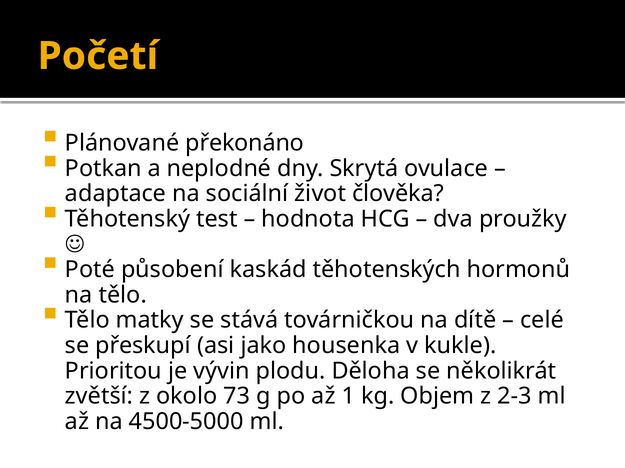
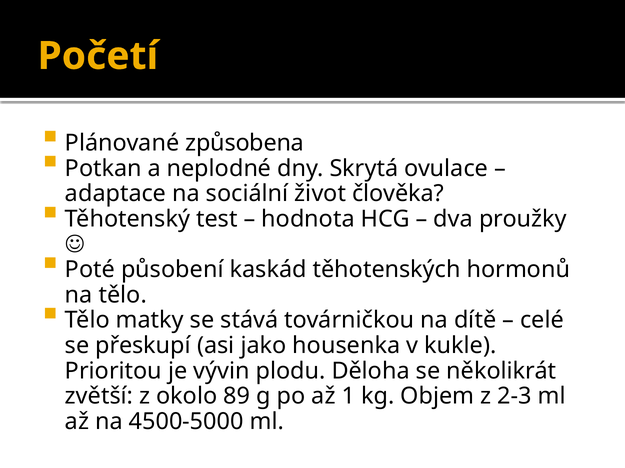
překonáno: překonáno -> způsobena
73: 73 -> 89
